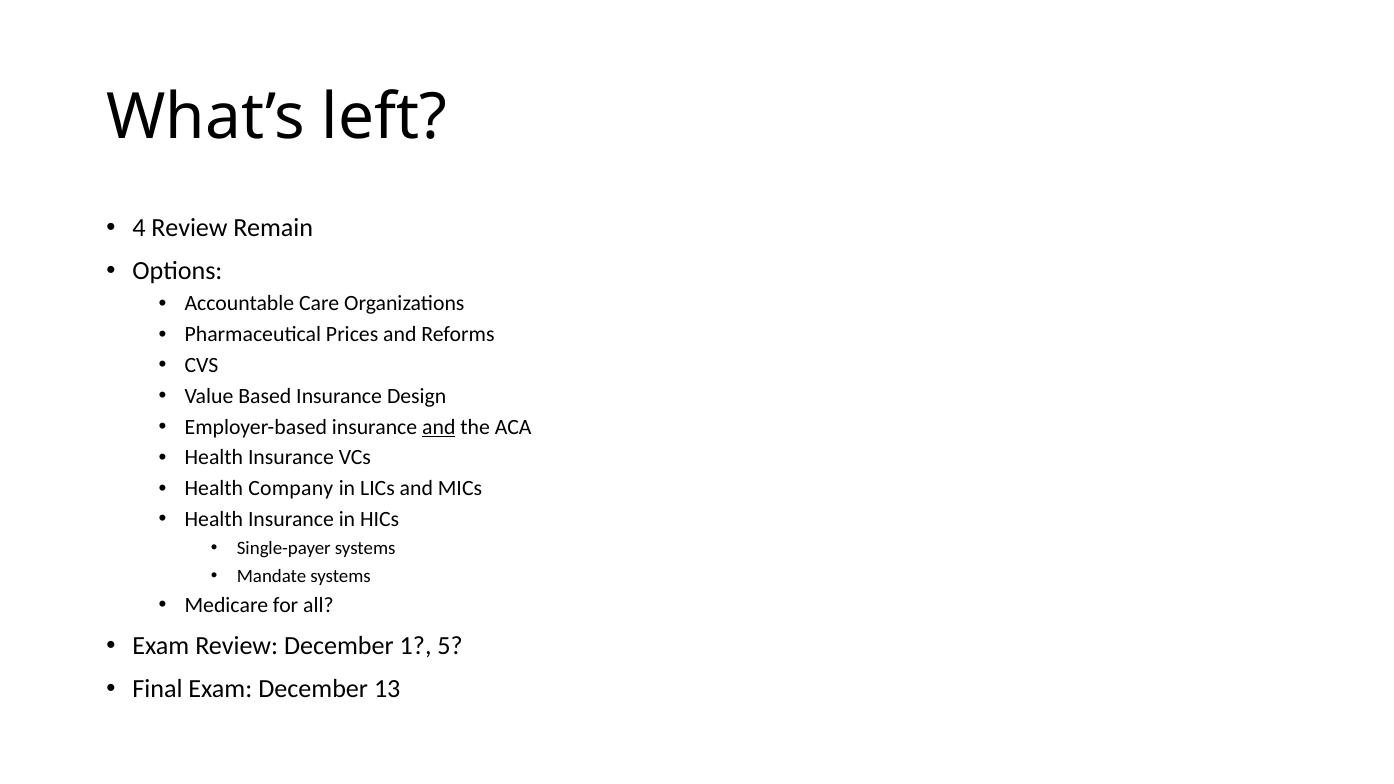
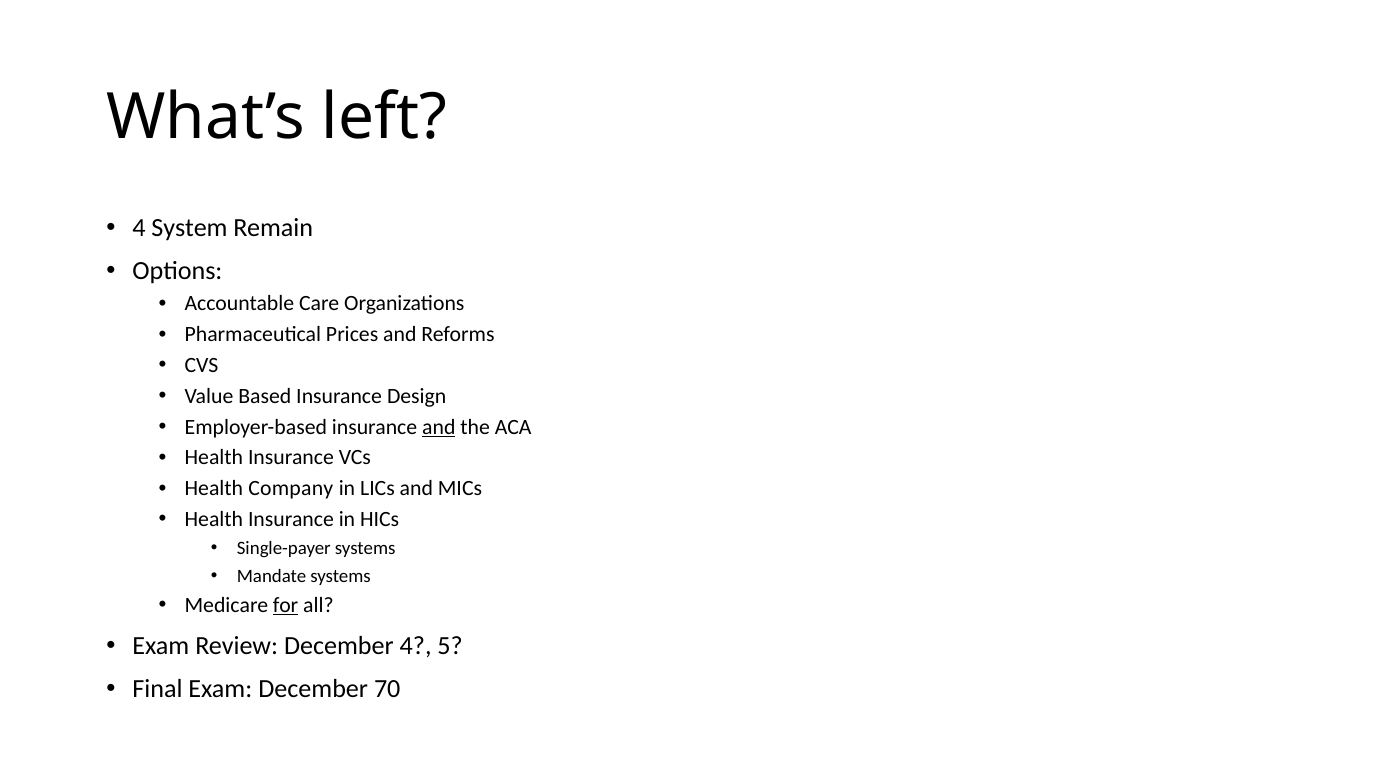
4 Review: Review -> System
for underline: none -> present
December 1: 1 -> 4
13: 13 -> 70
